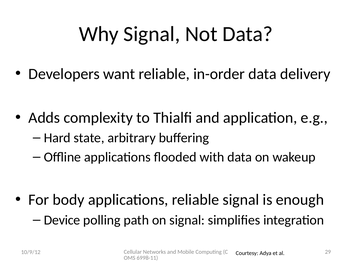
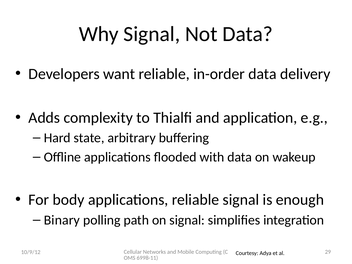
Device: Device -> Binary
